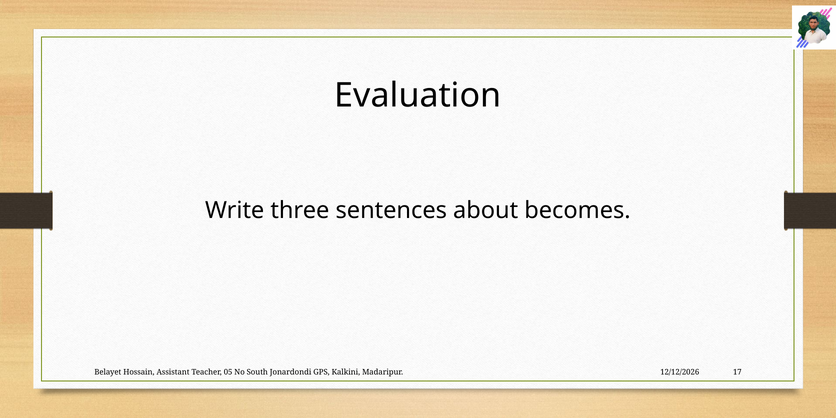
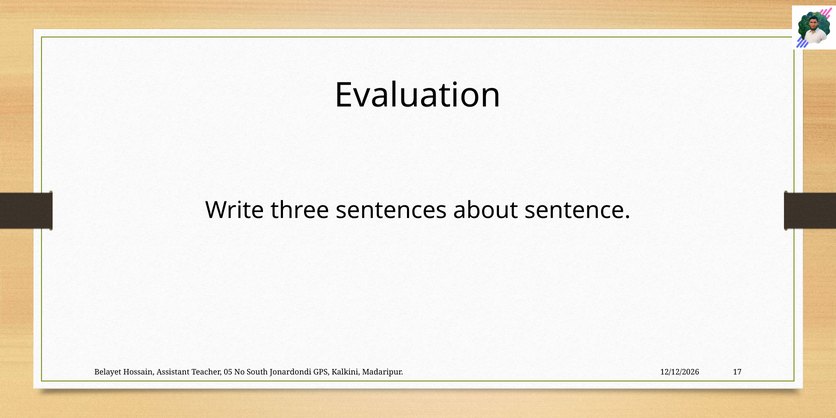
becomes: becomes -> sentence
